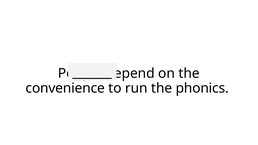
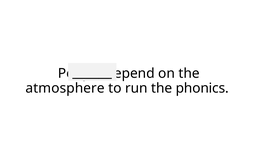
convenience: convenience -> atmosphere
